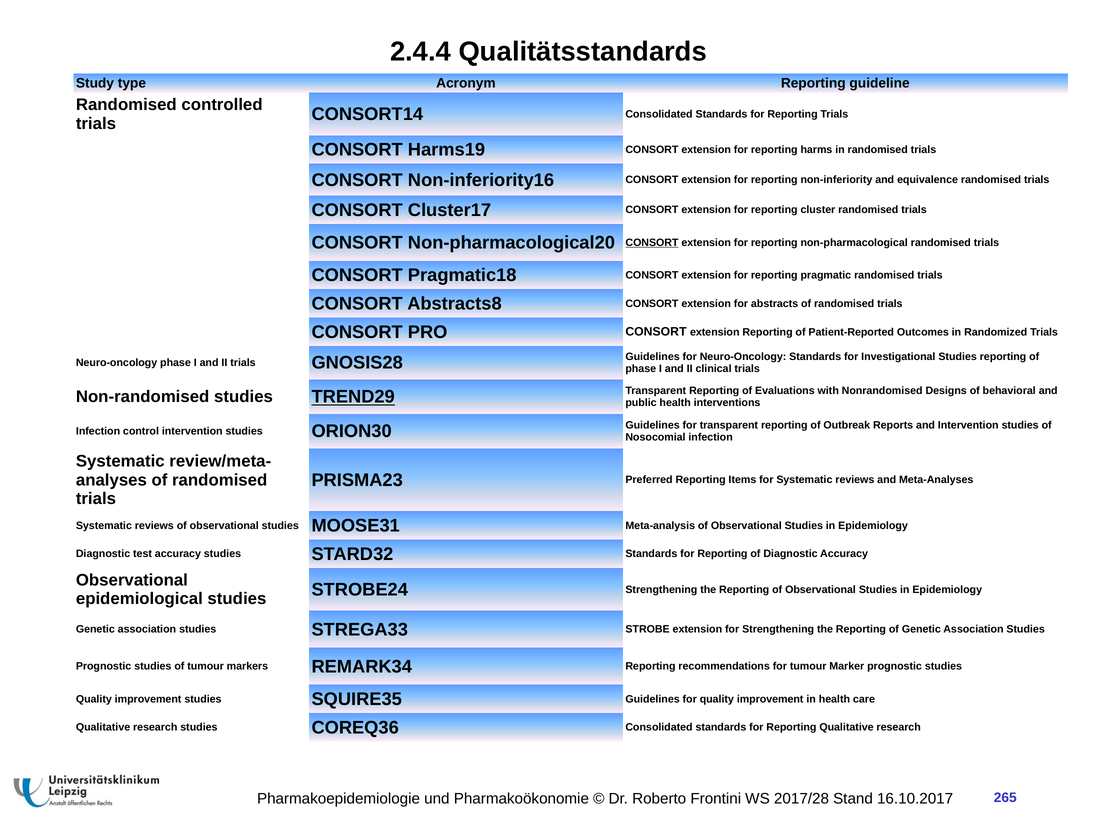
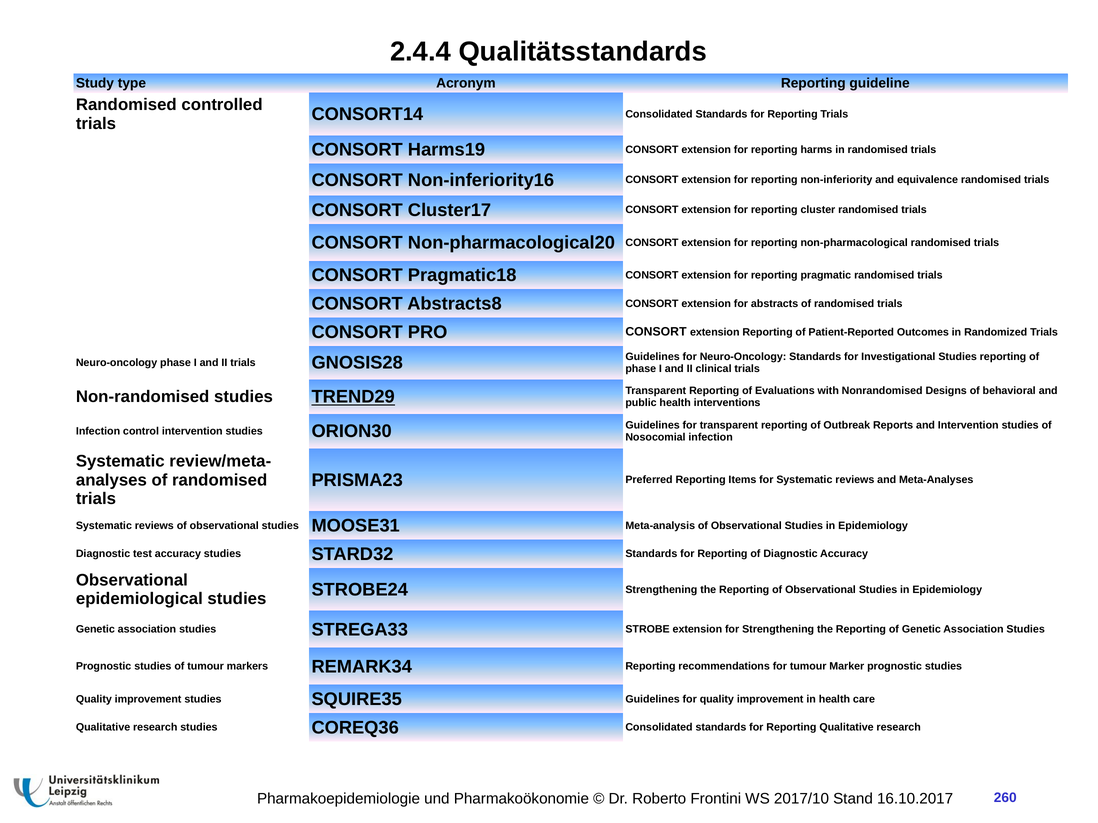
CONSORT at (652, 243) underline: present -> none
2017/28: 2017/28 -> 2017/10
265: 265 -> 260
